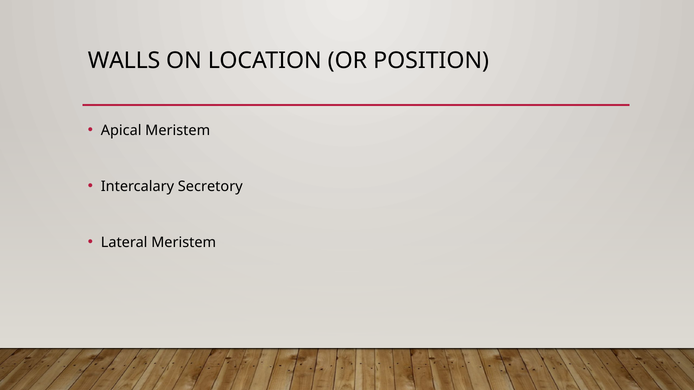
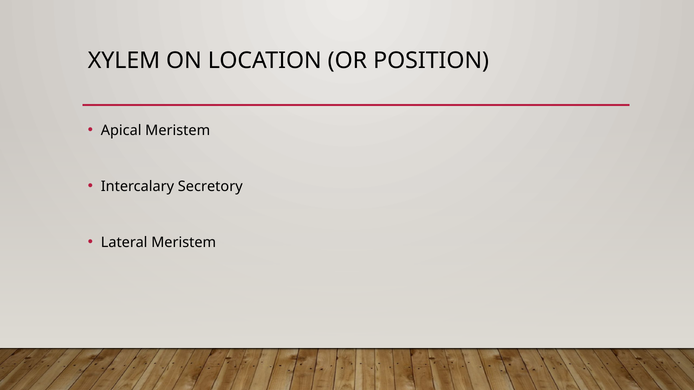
WALLS: WALLS -> XYLEM
